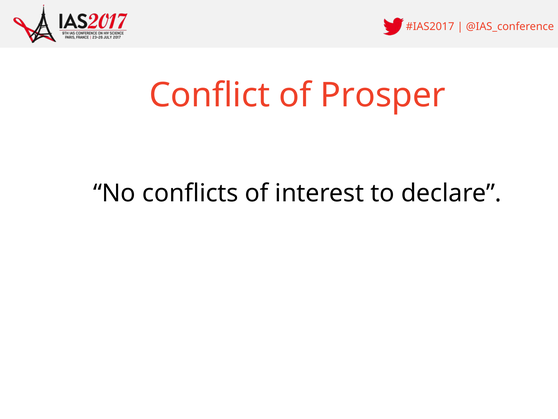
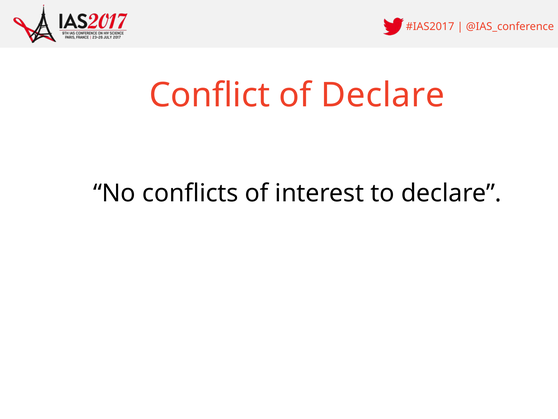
of Prosper: Prosper -> Declare
